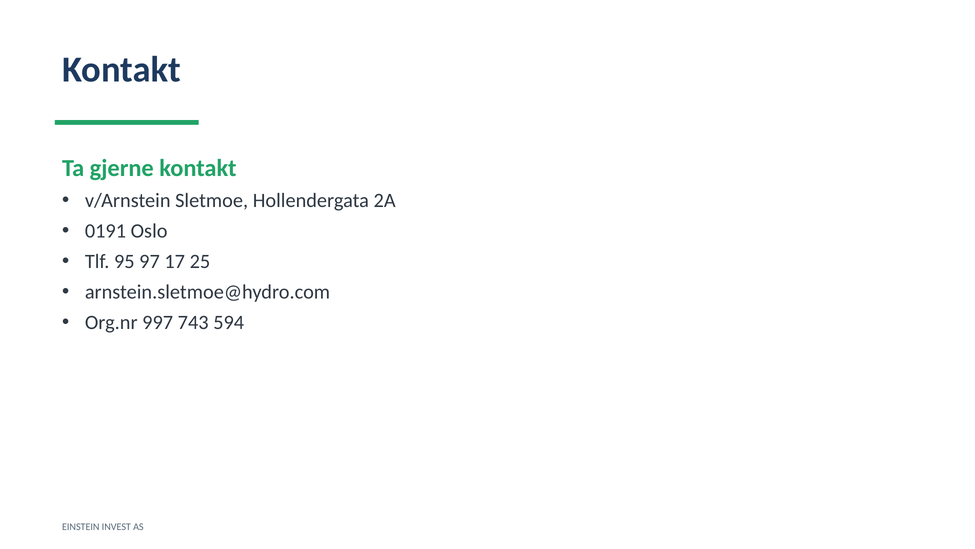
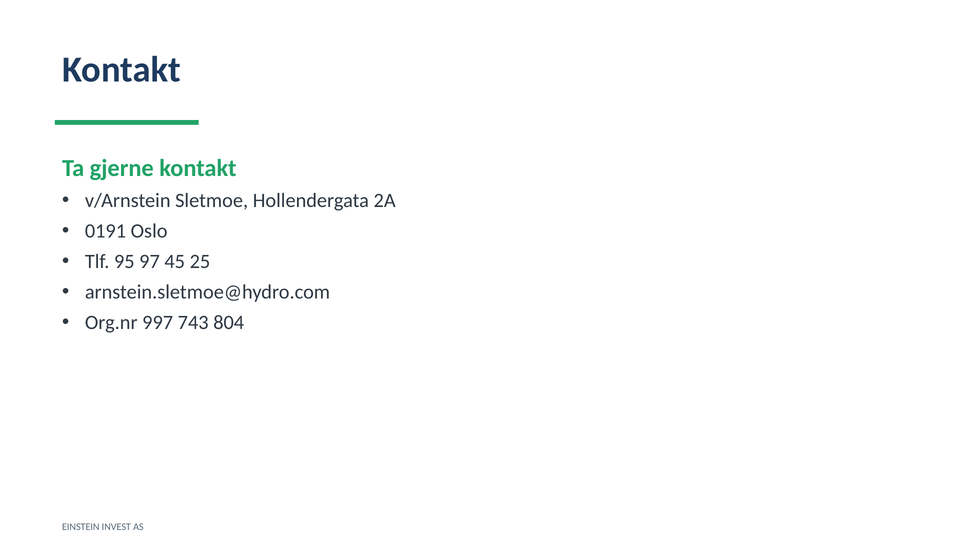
17: 17 -> 45
594: 594 -> 804
